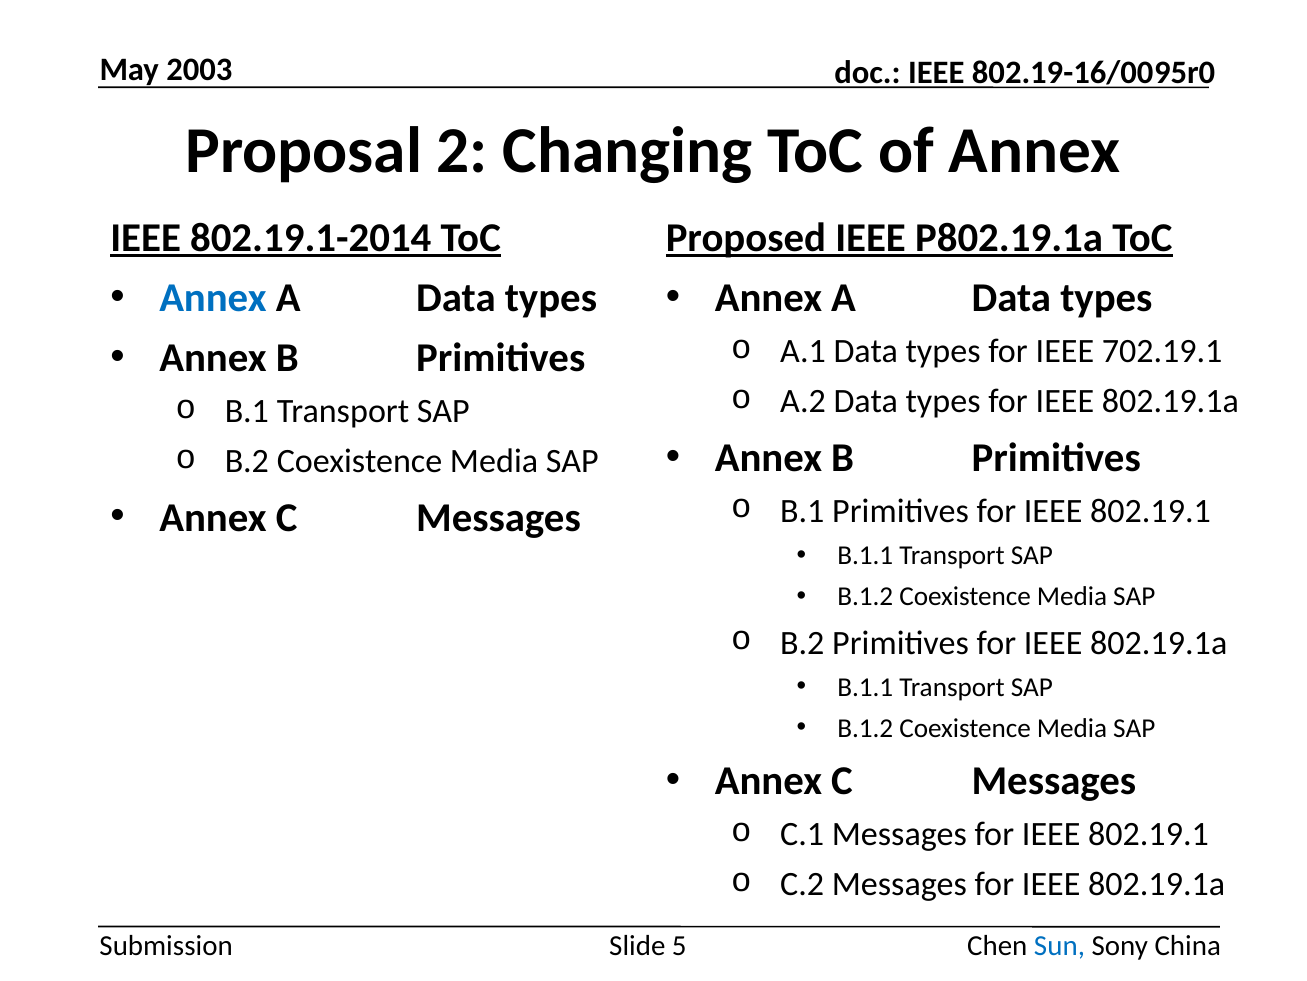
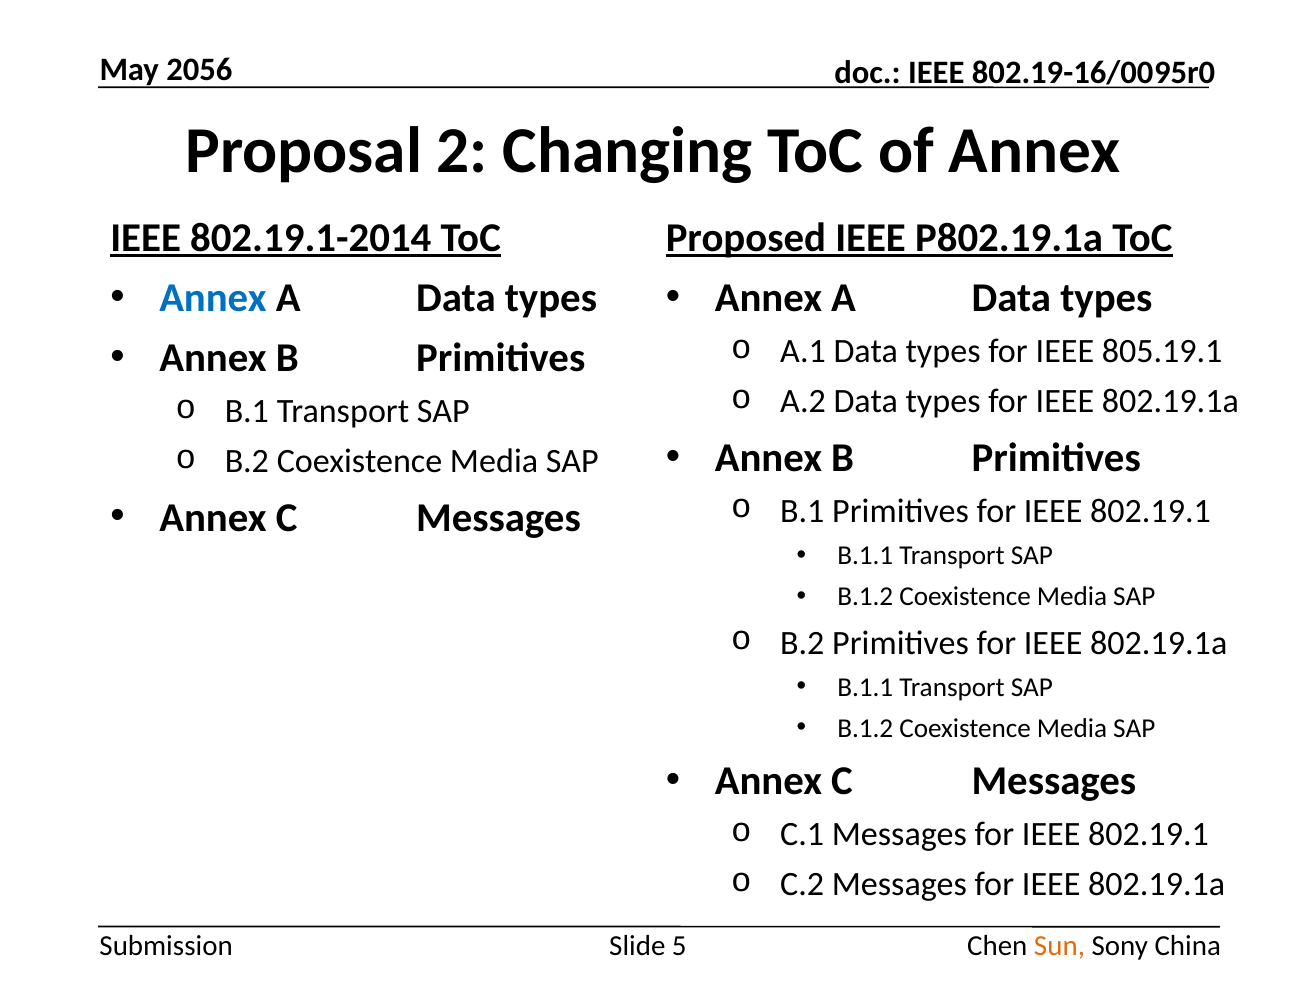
2003: 2003 -> 2056
702.19.1: 702.19.1 -> 805.19.1
Sun colour: blue -> orange
